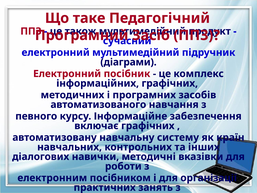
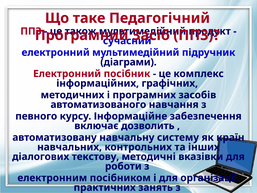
включає графічних: графічних -> дозволить
навички: навички -> текстову
